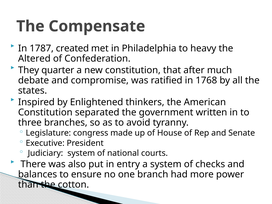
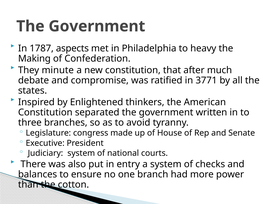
Compensate at (97, 26): Compensate -> Government
created: created -> aspects
Altered: Altered -> Making
quarter: quarter -> minute
1768: 1768 -> 3771
